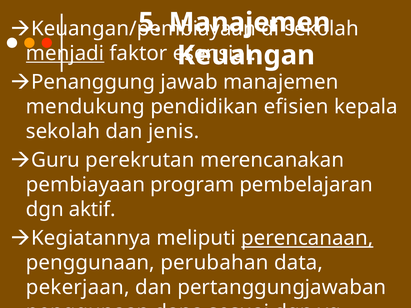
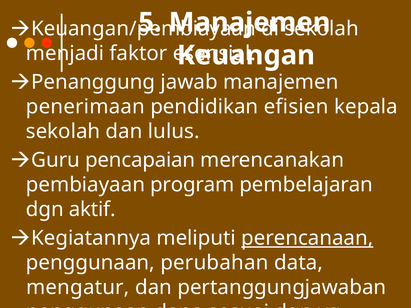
menjadi underline: present -> none
mendukung: mendukung -> penerimaan
jenis: jenis -> lulus
perekrutan: perekrutan -> pencapaian
pekerjaan: pekerjaan -> mengatur
